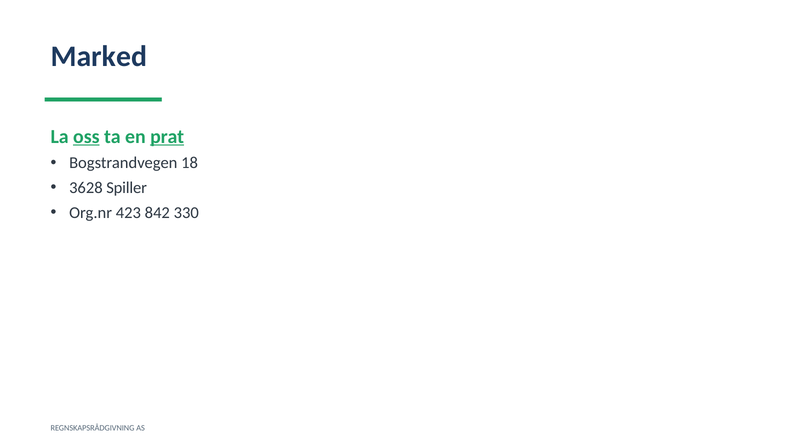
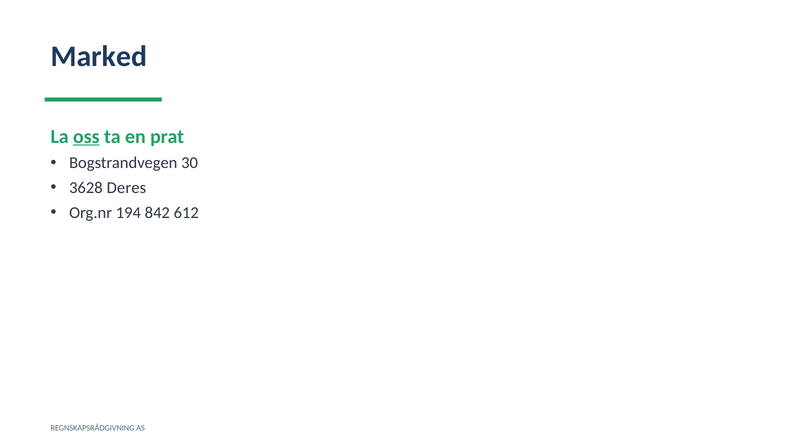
prat underline: present -> none
18: 18 -> 30
Spiller: Spiller -> Deres
423: 423 -> 194
330: 330 -> 612
